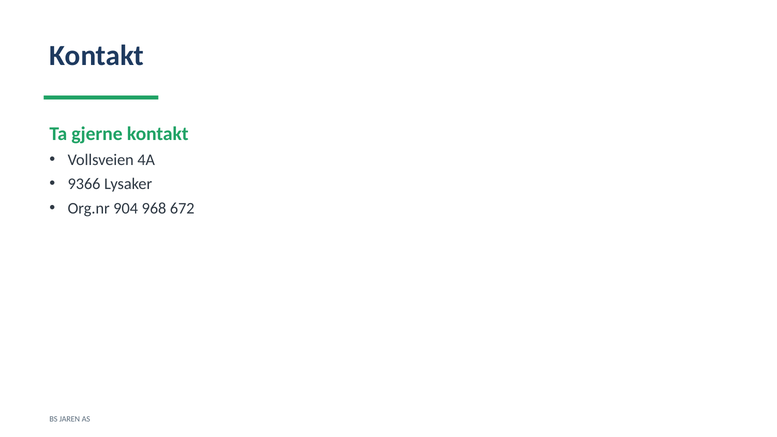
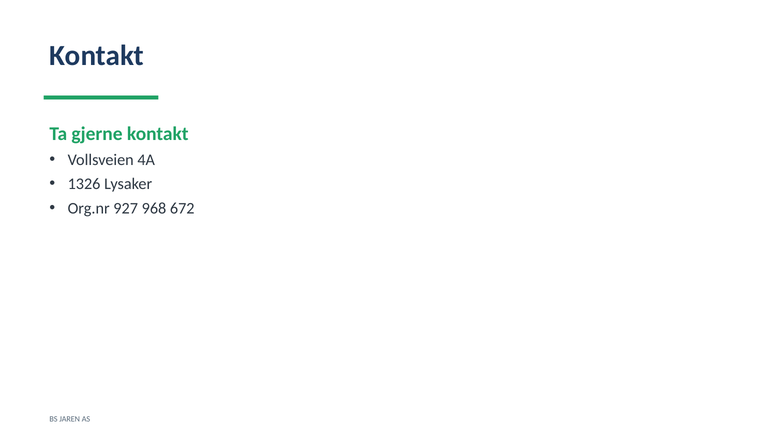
9366: 9366 -> 1326
904: 904 -> 927
